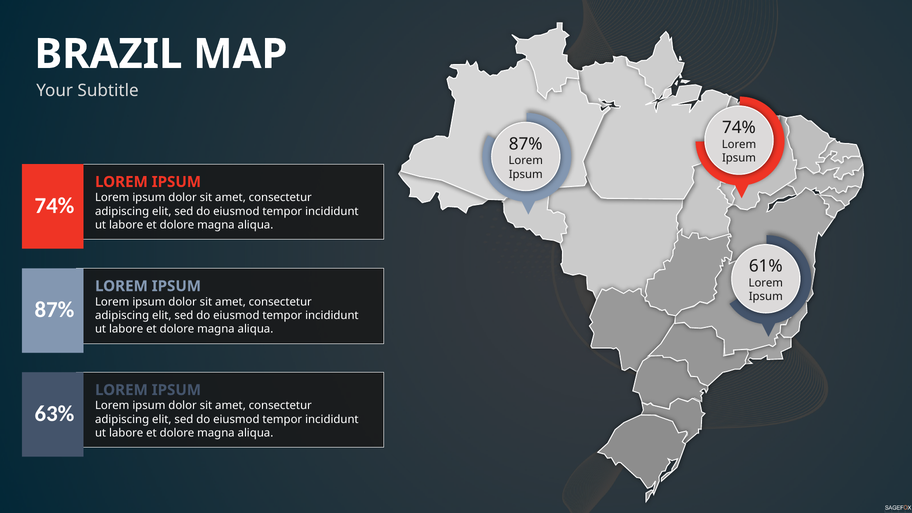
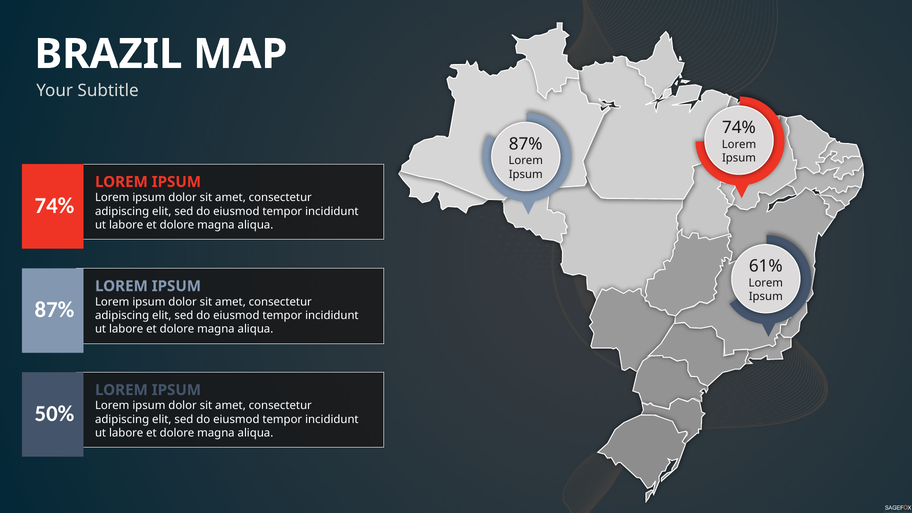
63%: 63% -> 50%
